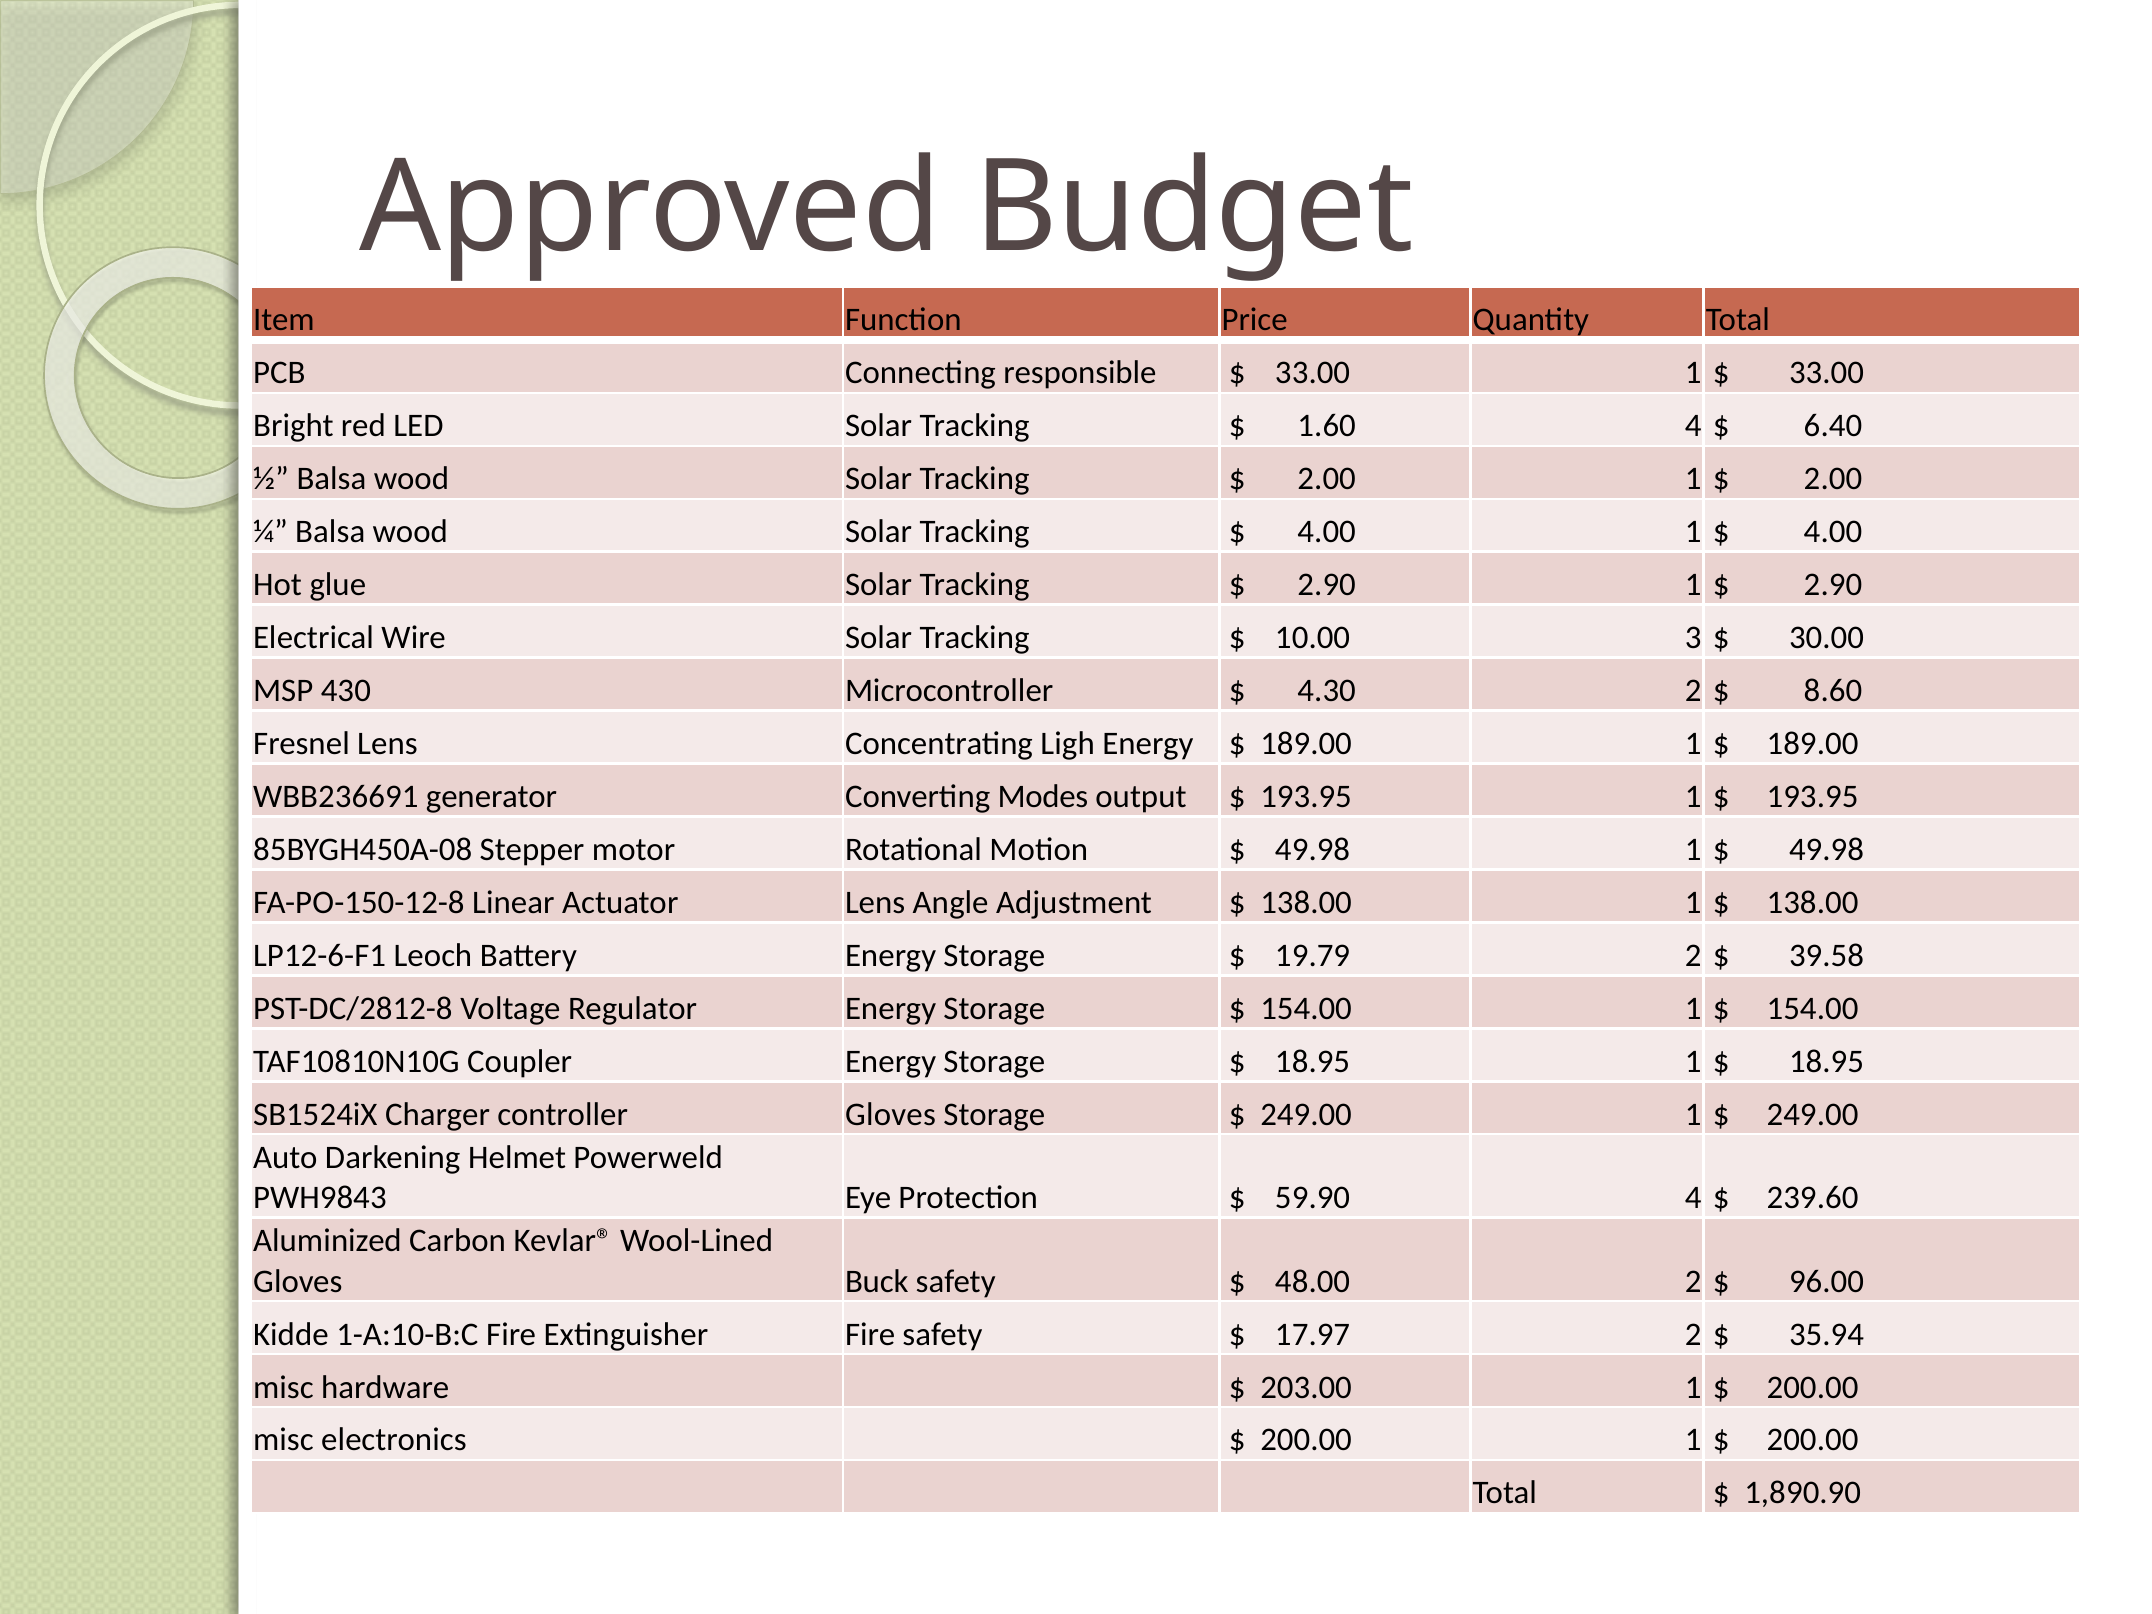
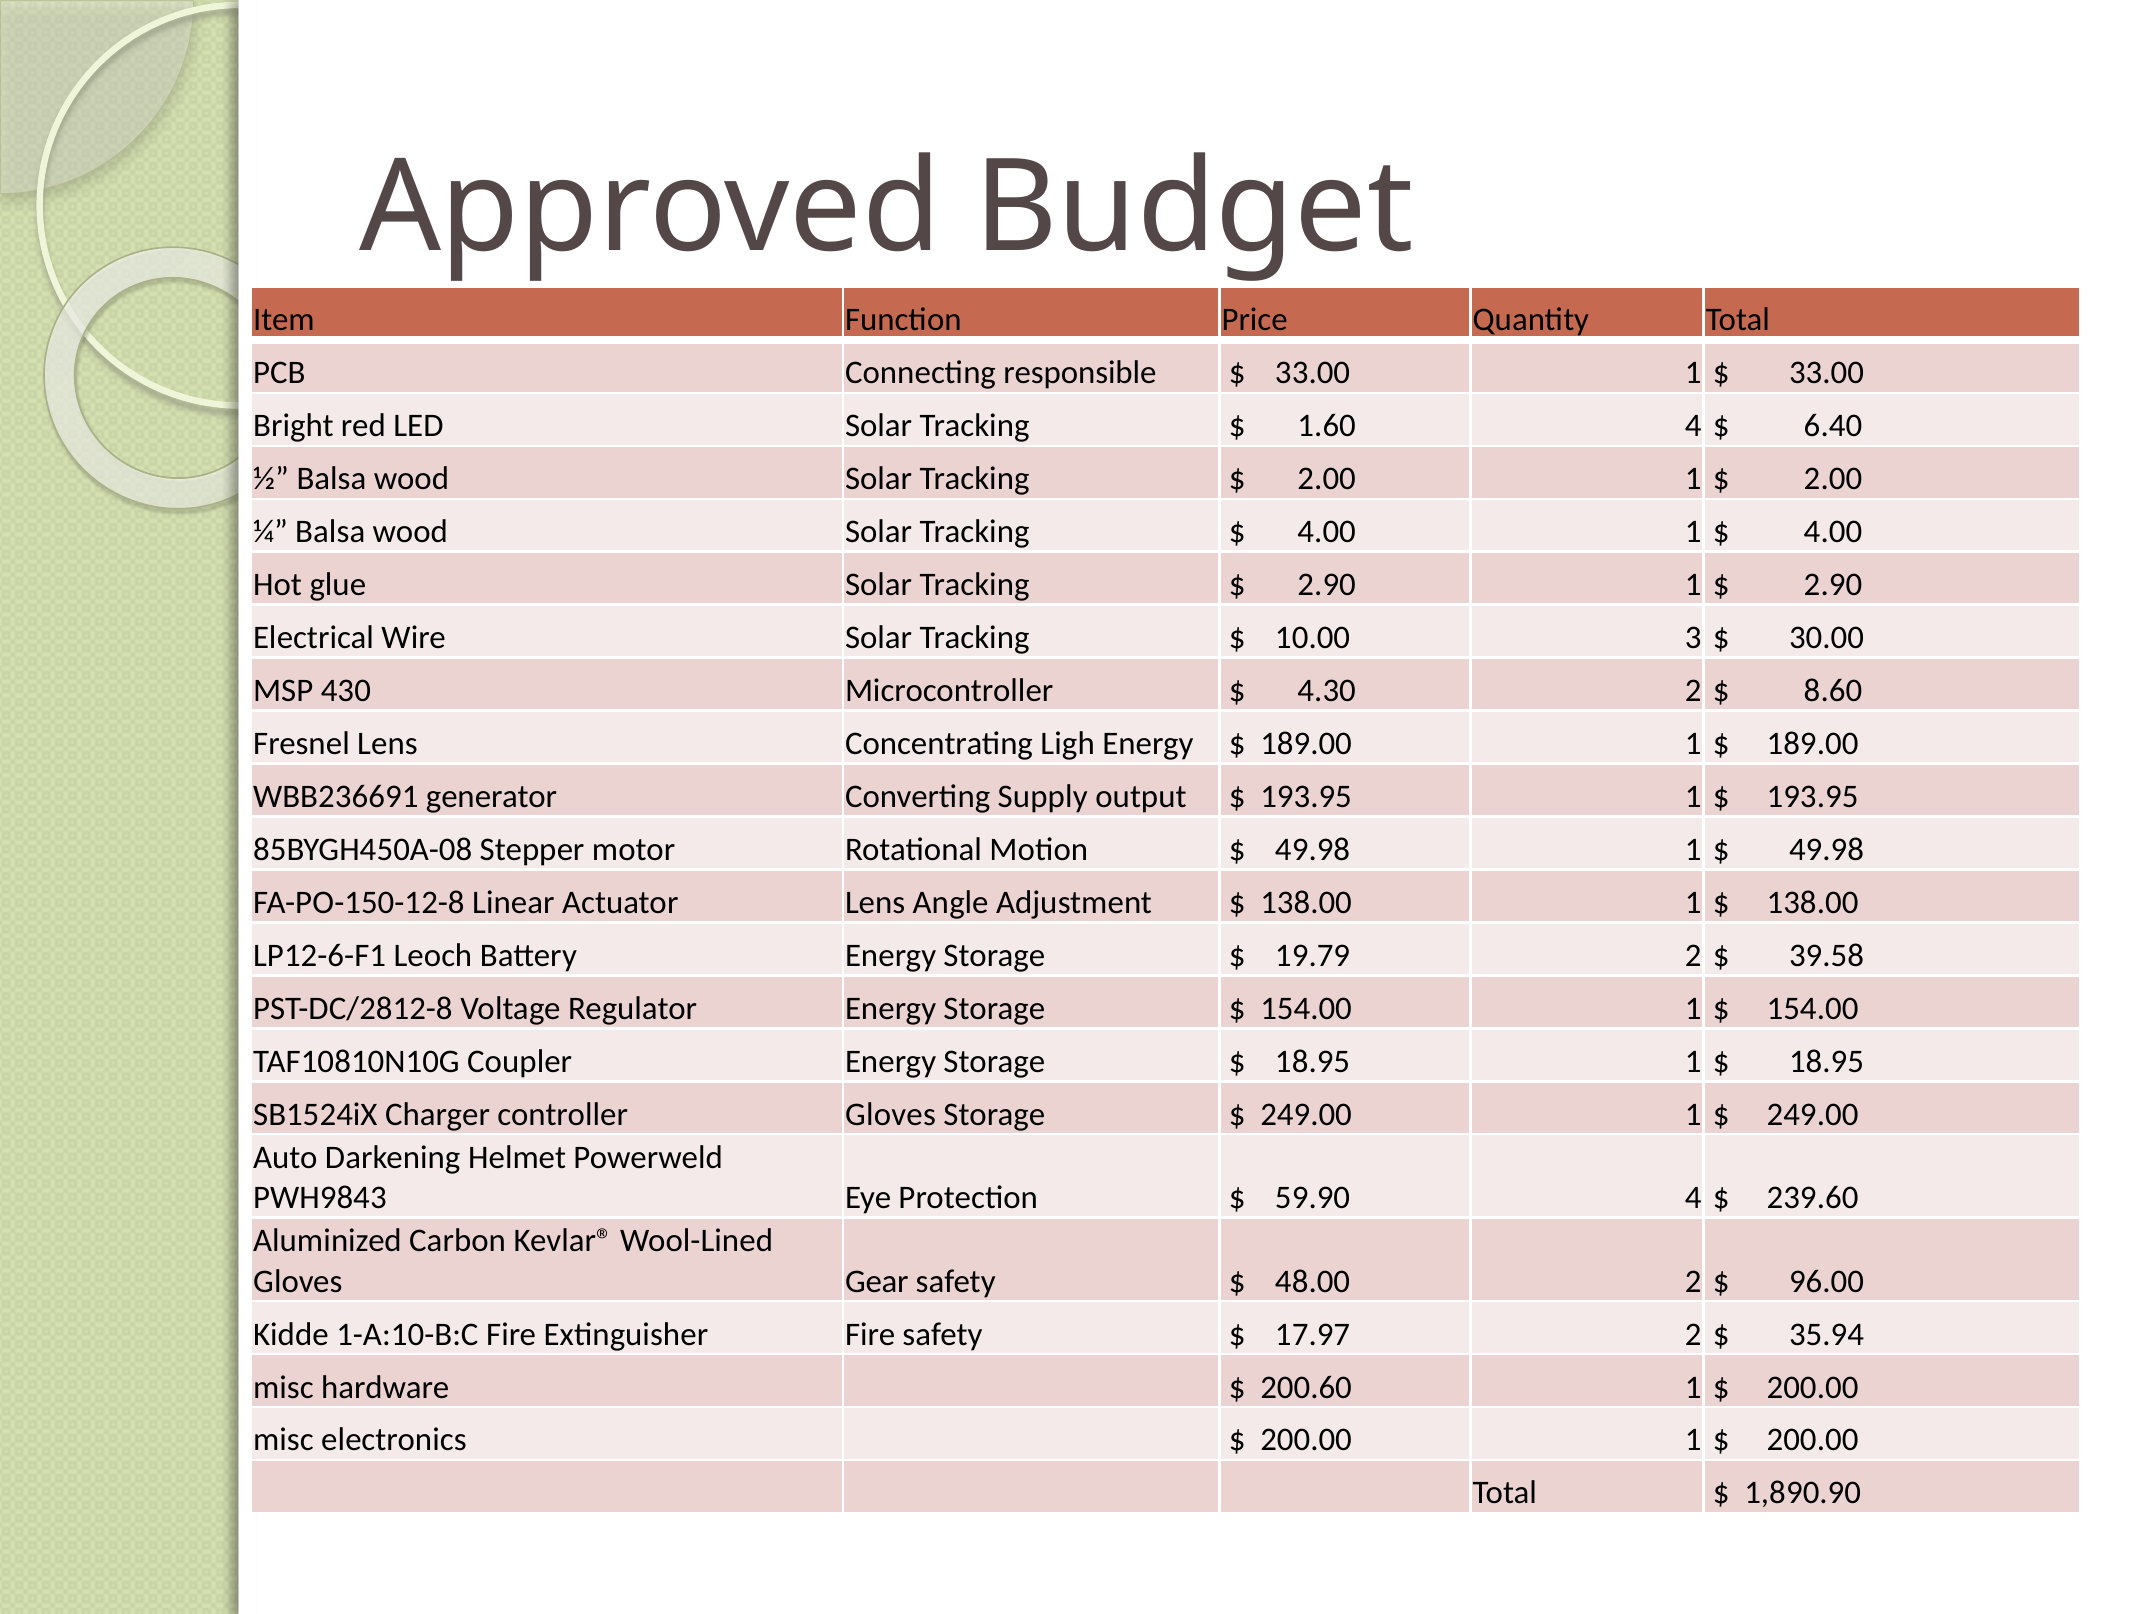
Modes: Modes -> Supply
Buck: Buck -> Gear
203.00: 203.00 -> 200.60
